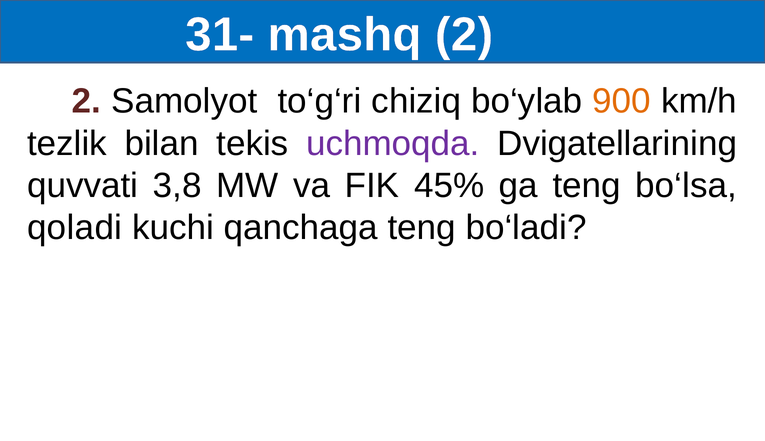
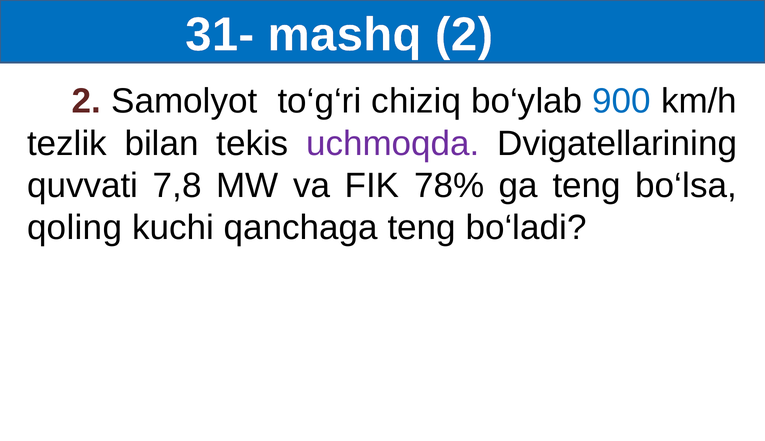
900 colour: orange -> blue
3,8: 3,8 -> 7,8
45%: 45% -> 78%
qoladi: qoladi -> qoling
